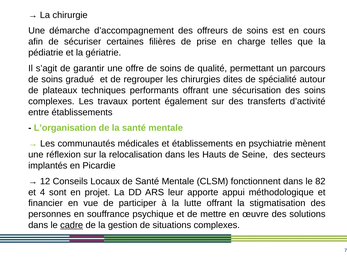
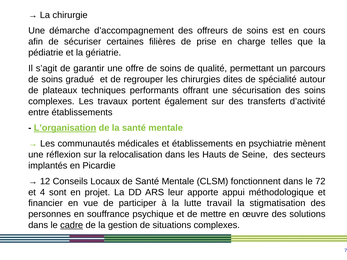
L’organisation underline: none -> present
82: 82 -> 72
lutte offrant: offrant -> travail
